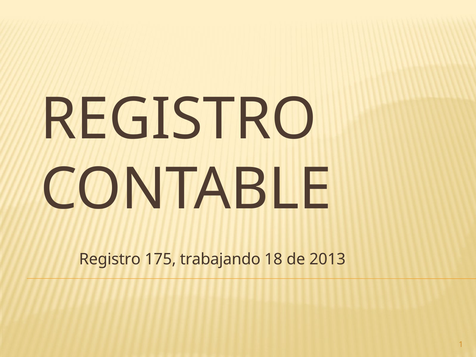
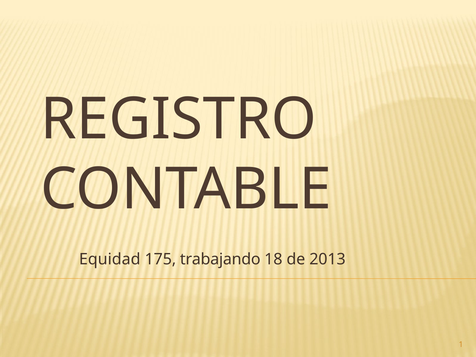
Registro at (110, 259): Registro -> Equidad
